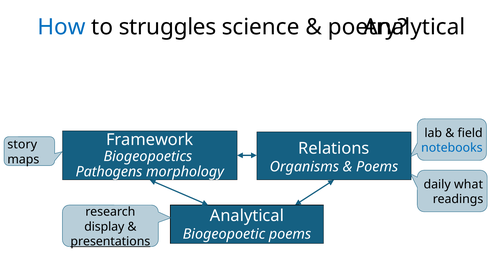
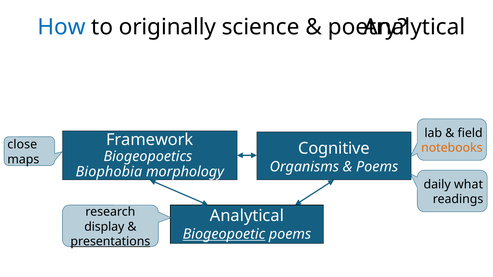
struggles: struggles -> originally
story: story -> close
Relations: Relations -> Cognitive
notebooks colour: blue -> orange
Pathogens: Pathogens -> Biophobia
Biogeopoetic underline: none -> present
